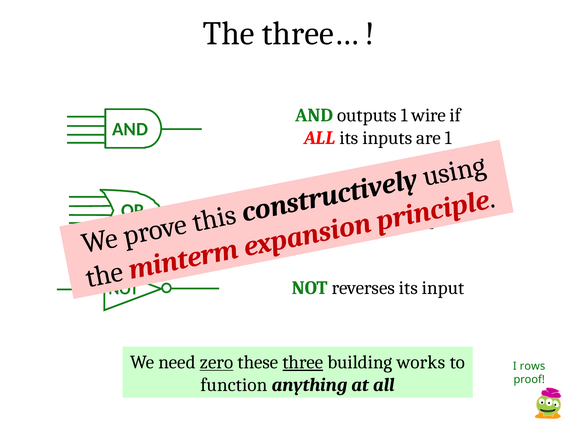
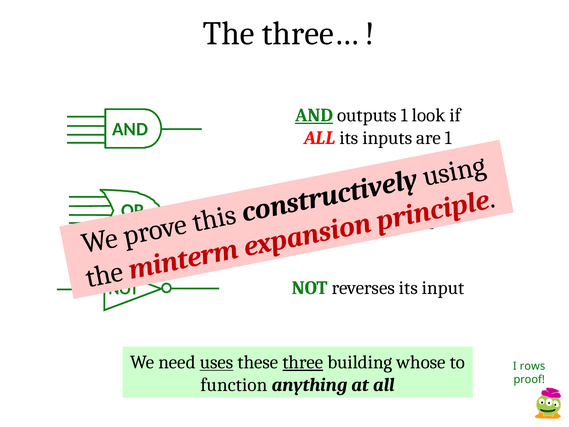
AND at (314, 115) underline: none -> present
wire: wire -> look
zero: zero -> uses
works: works -> whose
